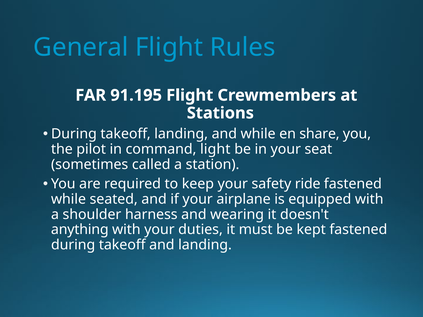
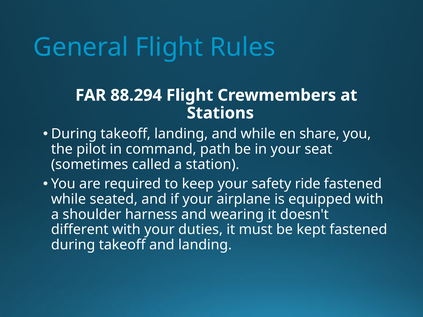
91.195: 91.195 -> 88.294
light: light -> path
anything: anything -> different
